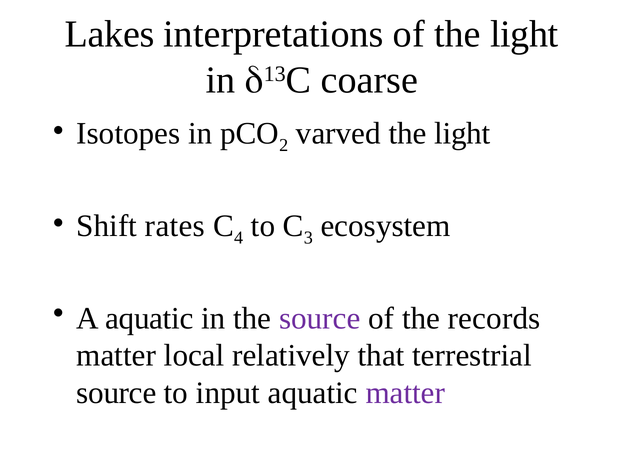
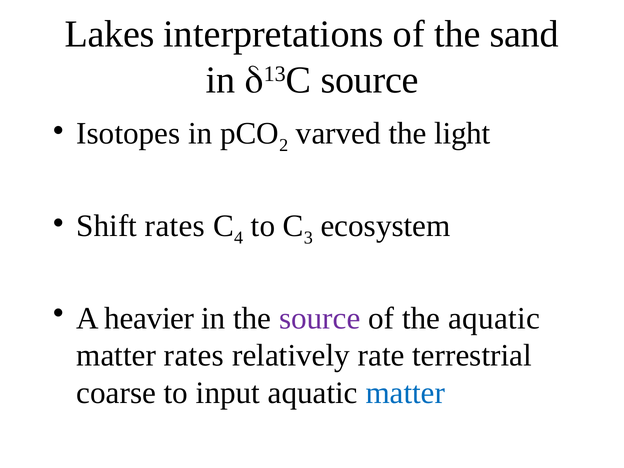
of the light: light -> sand
coarse at (369, 80): coarse -> source
A aquatic: aquatic -> heavier
the records: records -> aquatic
matter local: local -> rates
that: that -> rate
source at (116, 393): source -> coarse
matter at (405, 393) colour: purple -> blue
